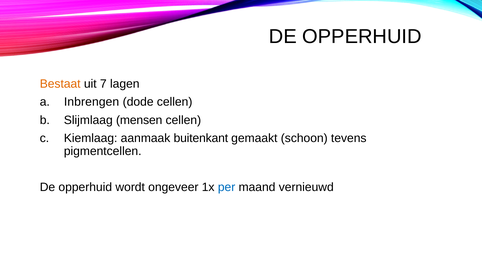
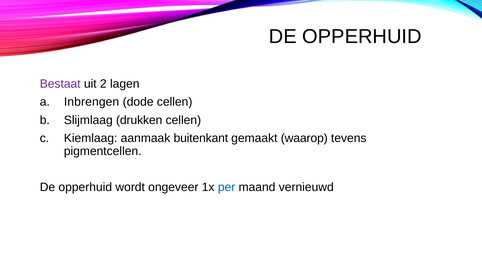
Bestaat colour: orange -> purple
7: 7 -> 2
mensen: mensen -> drukken
schoon: schoon -> waarop
